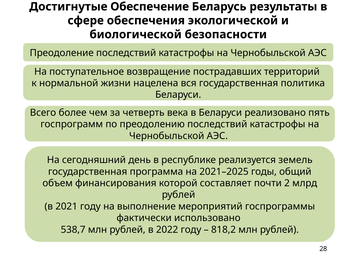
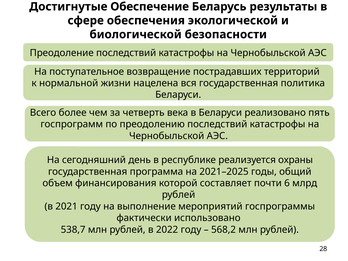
земель: земель -> охраны
2: 2 -> 6
818,2: 818,2 -> 568,2
